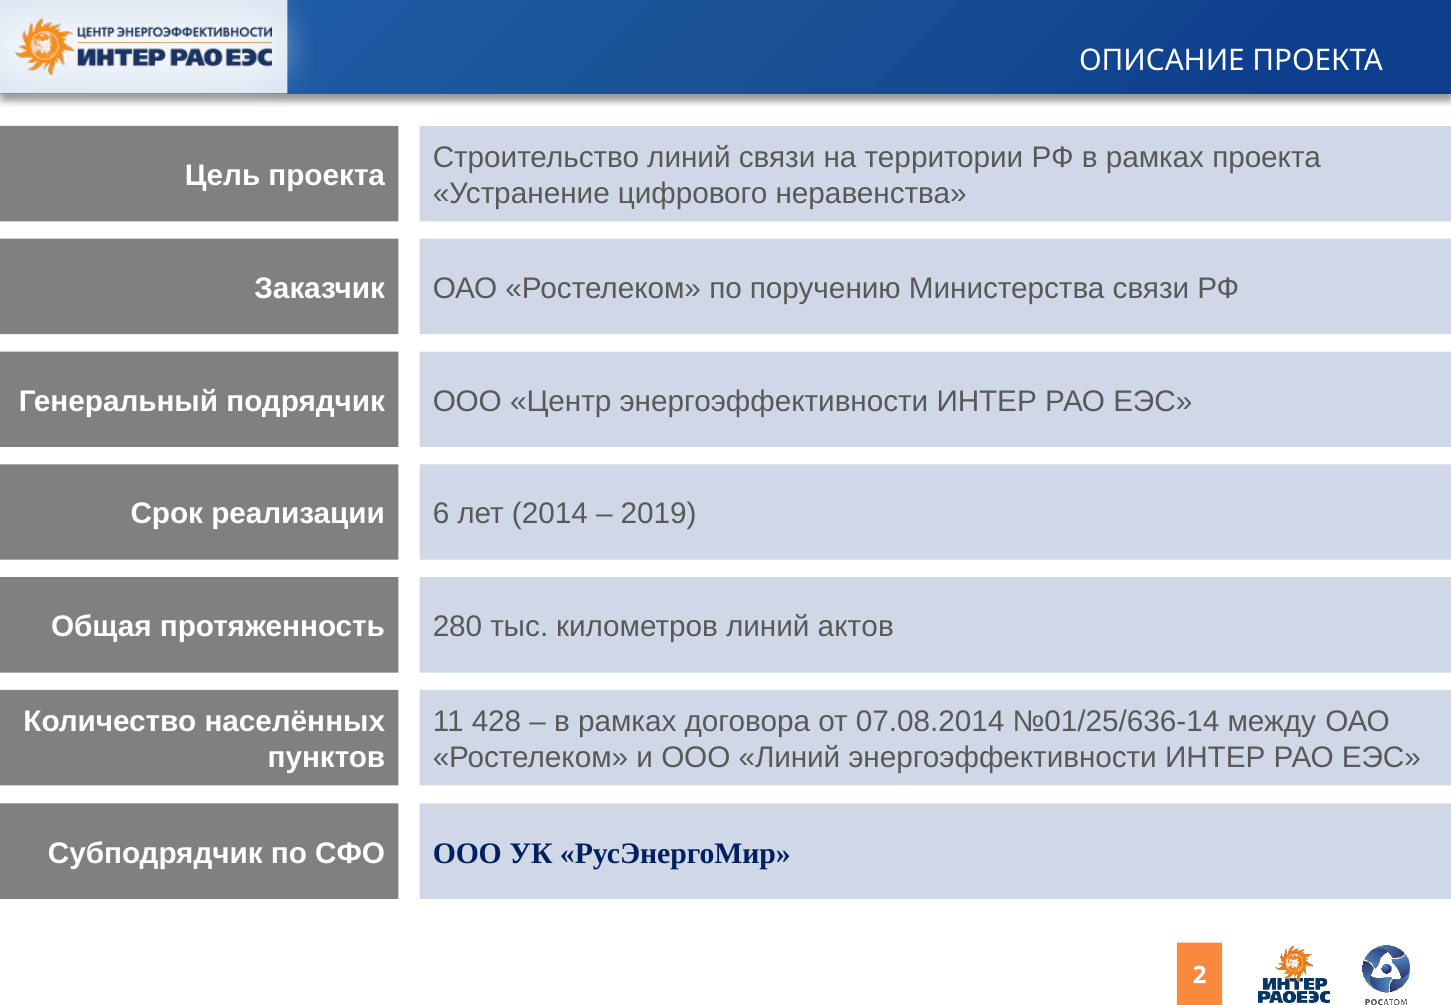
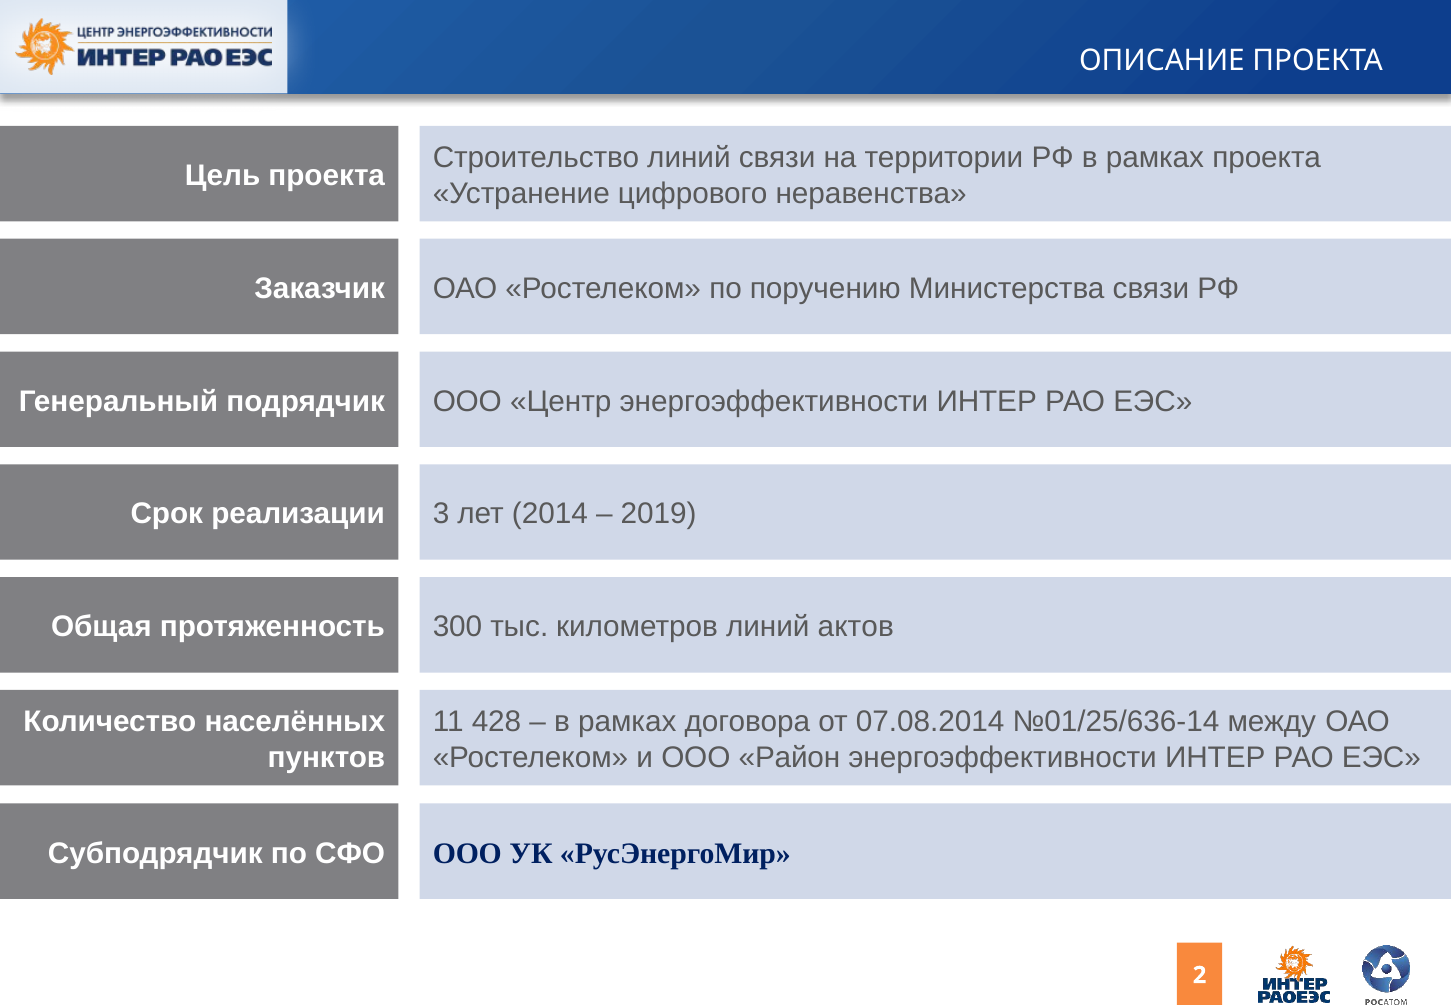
6: 6 -> 3
280: 280 -> 300
ООО Линий: Линий -> Район
